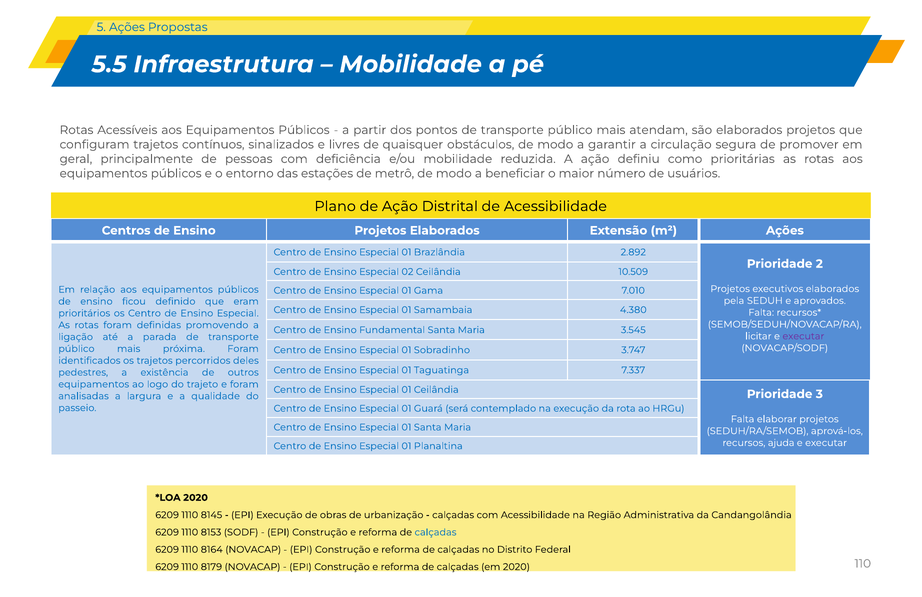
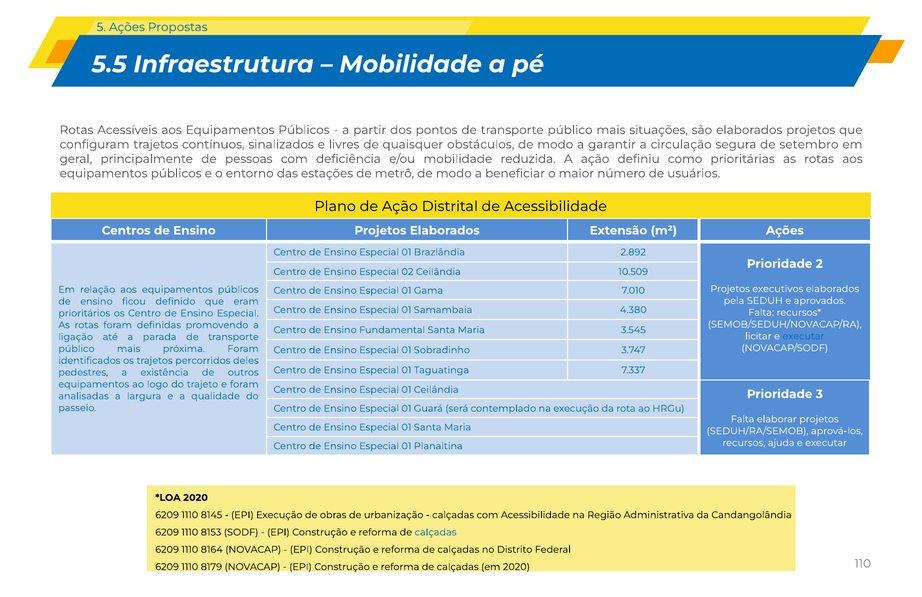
atendam: atendam -> situações
promover: promover -> setembro
executar at (803, 337) colour: purple -> blue
